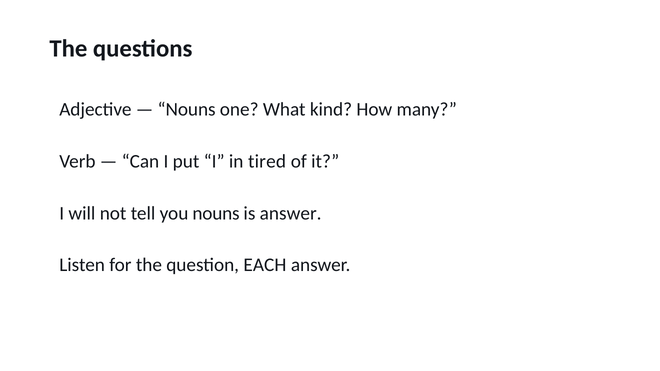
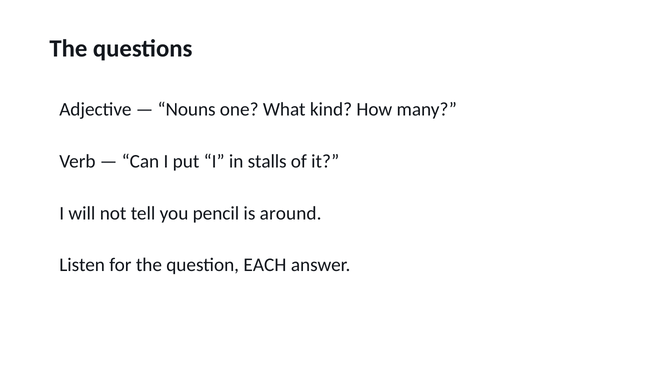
tired: tired -> stalls
you nouns: nouns -> pencil
is answer: answer -> around
